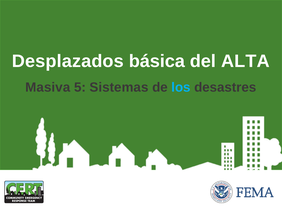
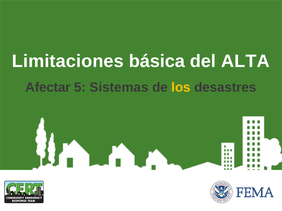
Desplazados: Desplazados -> Limitaciones
Masiva: Masiva -> Afectar
los colour: light blue -> yellow
